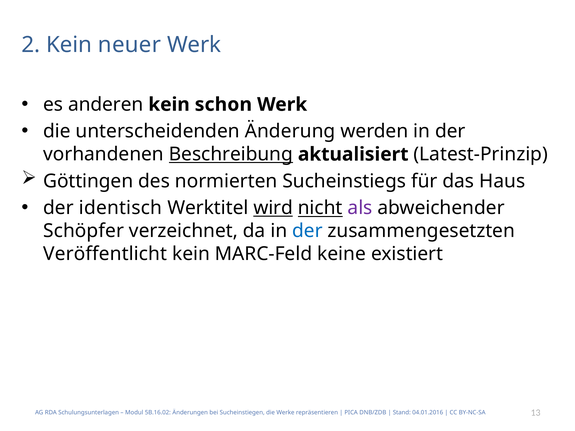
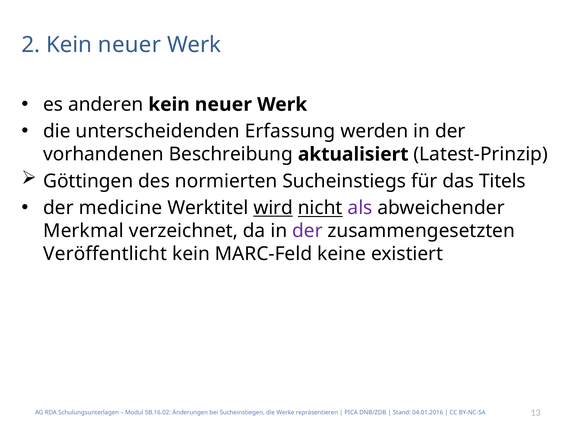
schon at (223, 105): schon -> neuer
Änderung: Änderung -> Erfassung
Beschreibung underline: present -> none
Haus: Haus -> Titels
identisch: identisch -> medicine
Schöpfer: Schöpfer -> Merkmal
der at (307, 231) colour: blue -> purple
